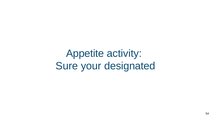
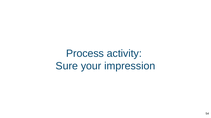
Appetite: Appetite -> Process
designated: designated -> impression
